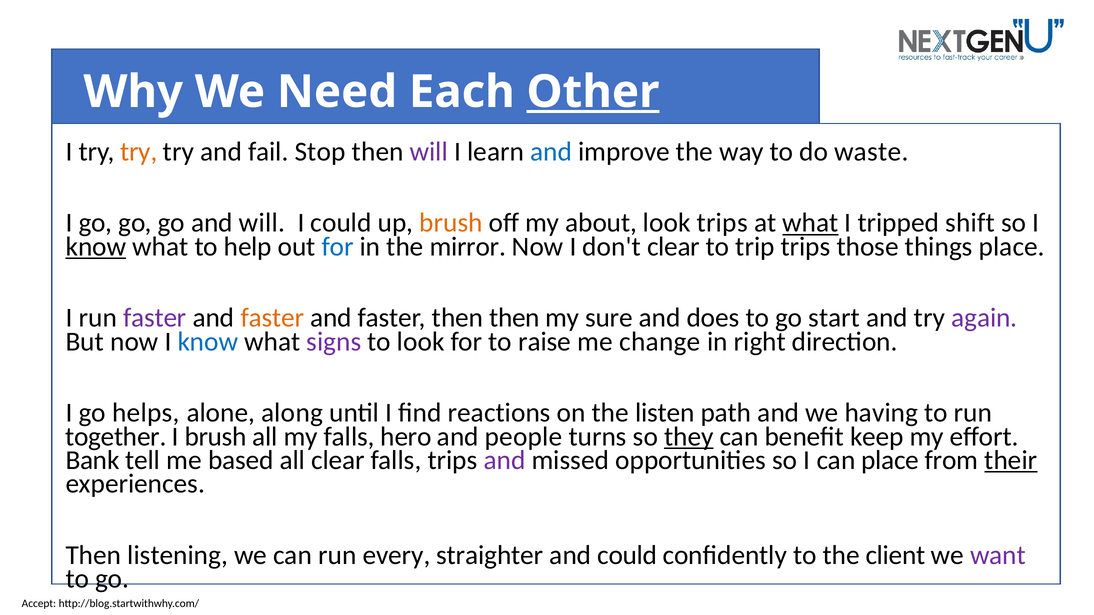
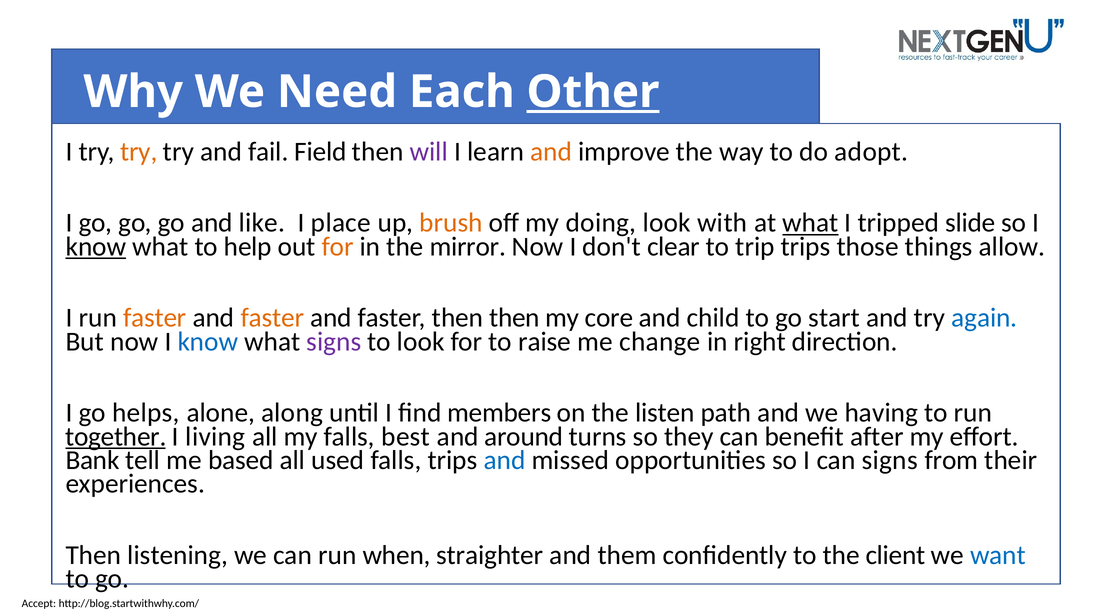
Stop: Stop -> Field
and at (551, 152) colour: blue -> orange
waste: waste -> adopt
and will: will -> like
I could: could -> place
about: about -> doing
look trips: trips -> with
shift: shift -> slide
for at (338, 247) colour: blue -> orange
things place: place -> allow
faster at (155, 318) colour: purple -> orange
sure: sure -> core
does: does -> child
again colour: purple -> blue
reactions: reactions -> members
together underline: none -> present
I brush: brush -> living
hero: hero -> best
people: people -> around
they underline: present -> none
keep: keep -> after
all clear: clear -> used
and at (505, 460) colour: purple -> blue
can place: place -> signs
their underline: present -> none
every: every -> when
and could: could -> them
want colour: purple -> blue
